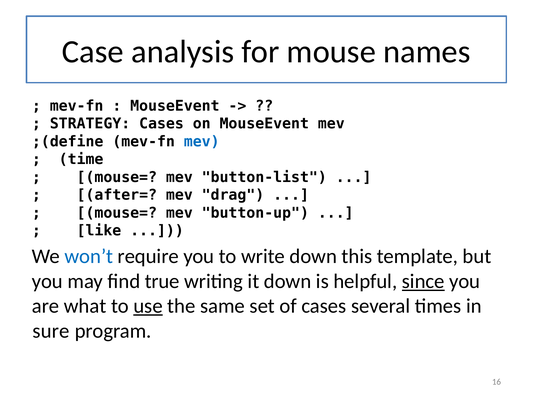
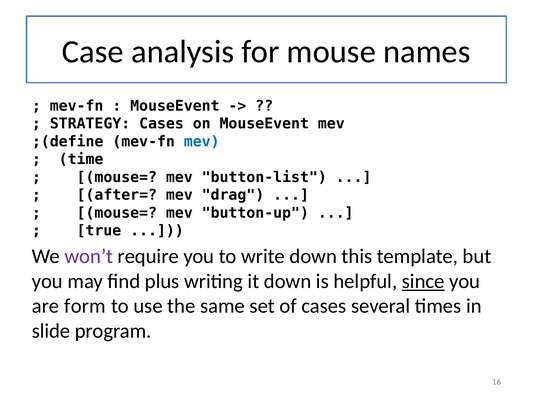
like: like -> true
won’t colour: blue -> purple
true: true -> plus
what: what -> form
use underline: present -> none
sure: sure -> slide
